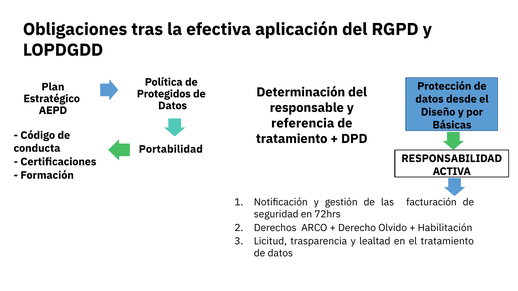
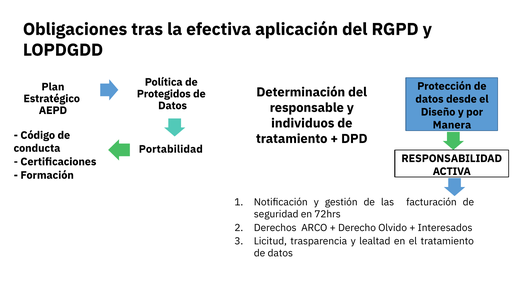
referencia: referencia -> individuos
Básicas: Básicas -> Manera
Habilitación: Habilitación -> Interesados
